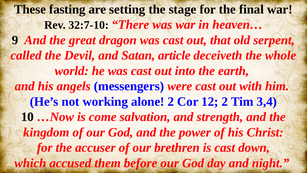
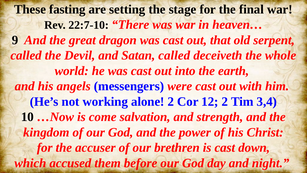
32:7-10: 32:7-10 -> 22:7-10
Satan article: article -> called
